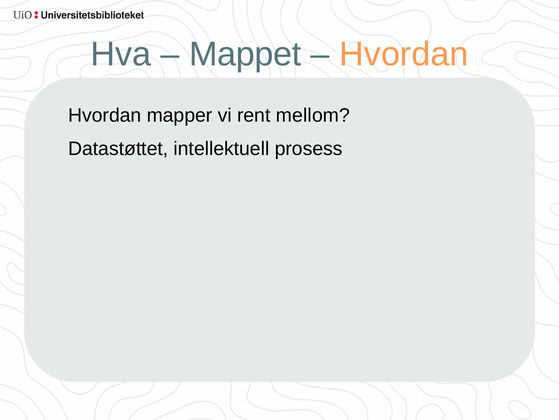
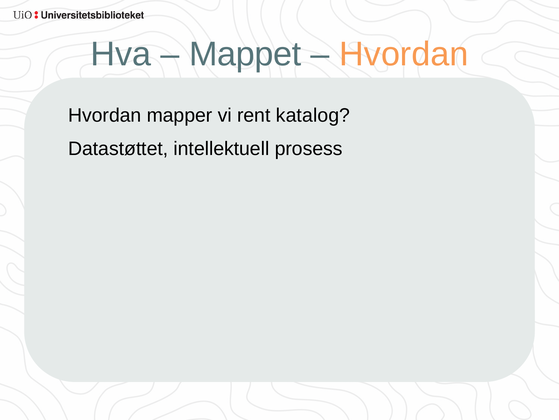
mellom: mellom -> katalog
